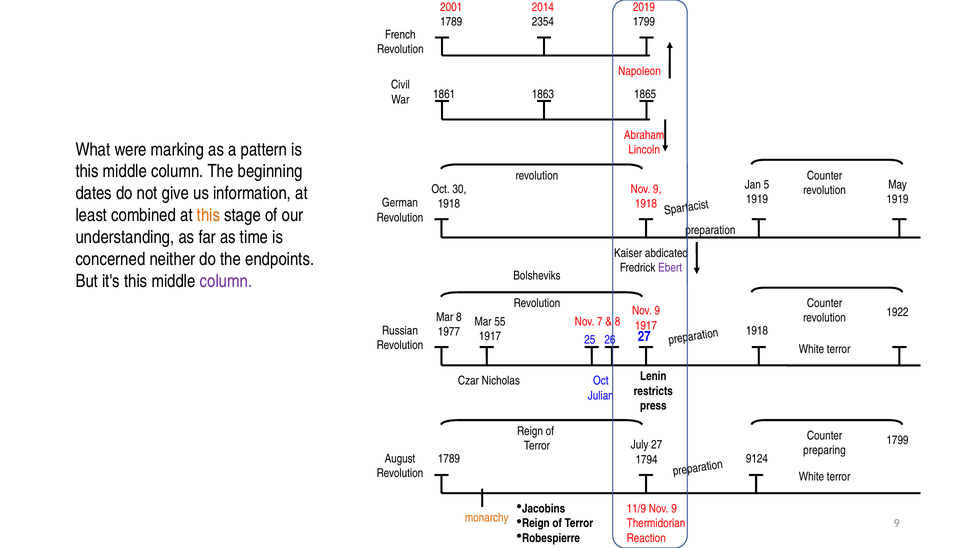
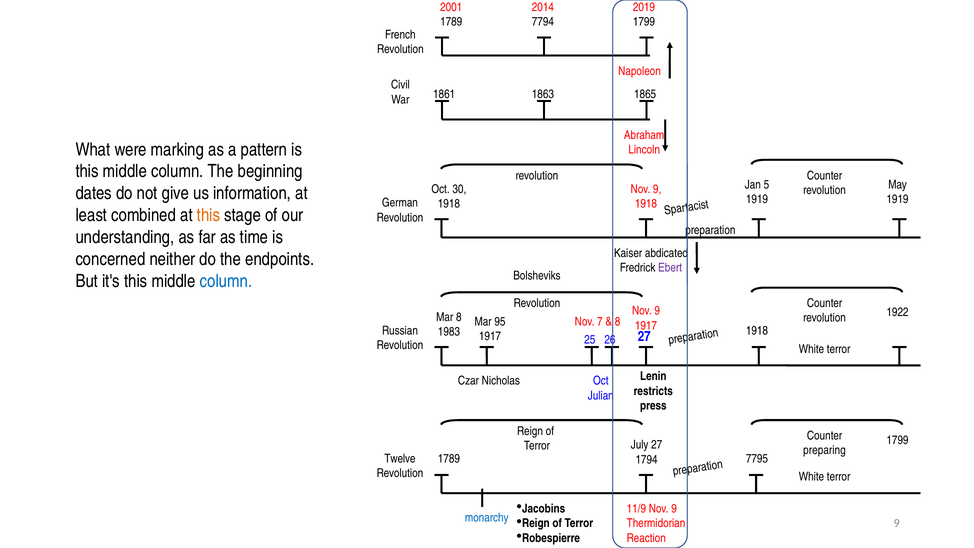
2354: 2354 -> 7794
column at (226, 281) colour: purple -> blue
55: 55 -> 95
1977: 1977 -> 1983
August: August -> Twelve
9124: 9124 -> 7795
monarchy colour: orange -> blue
